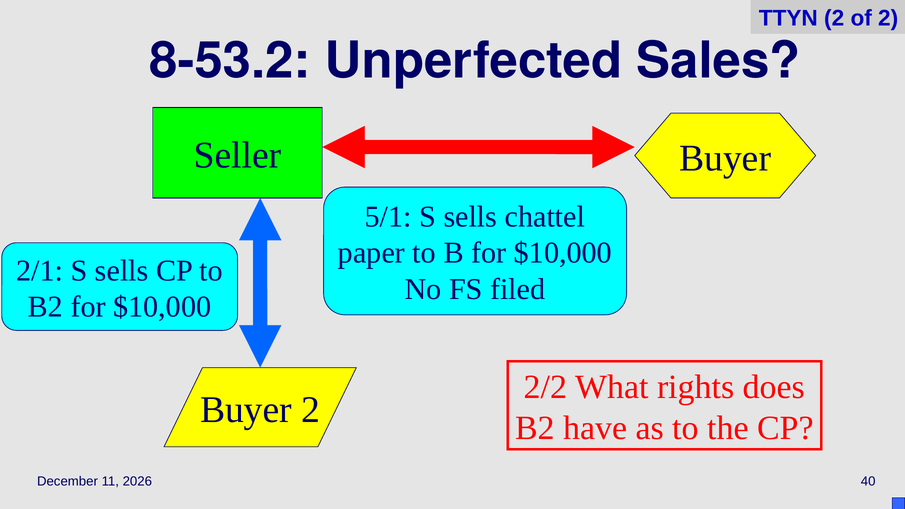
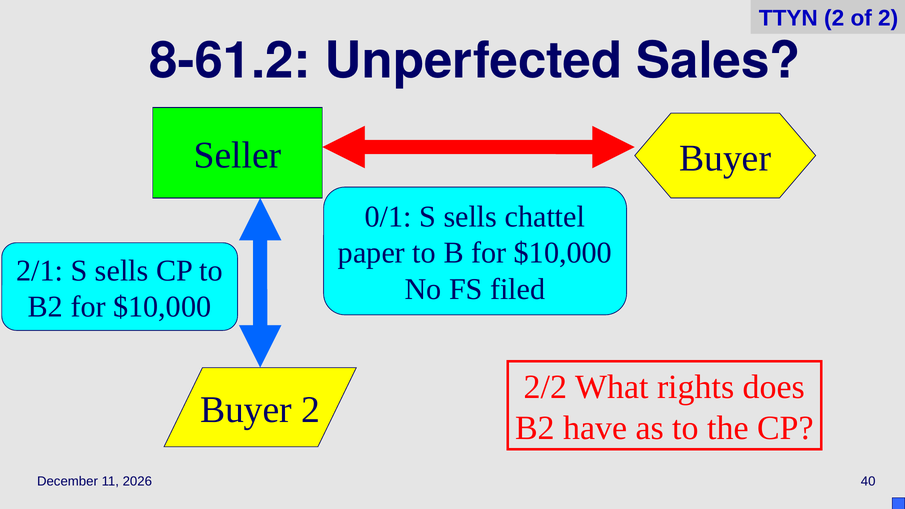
8-53.2: 8-53.2 -> 8-61.2
5/1: 5/1 -> 0/1
